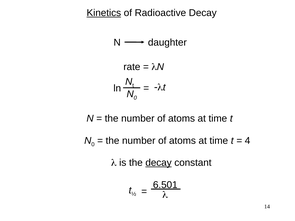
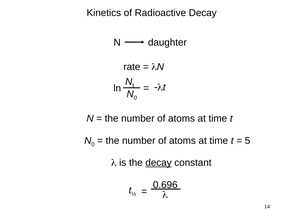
Kinetics underline: present -> none
4: 4 -> 5
6.501: 6.501 -> 0.696
